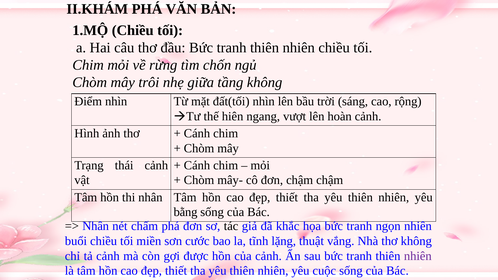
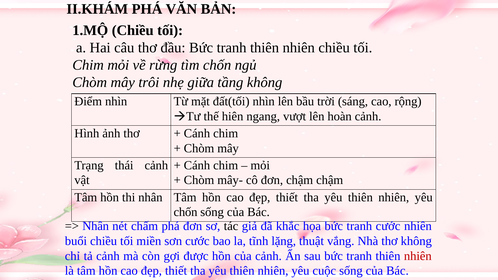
bằng at (185, 212): bằng -> chốn
tranh ngọn: ngọn -> cước
nhiên at (418, 256) colour: purple -> red
